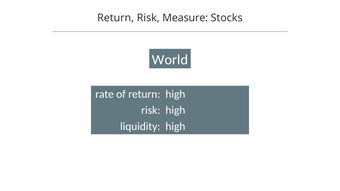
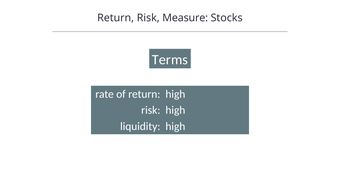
World: World -> Terms
